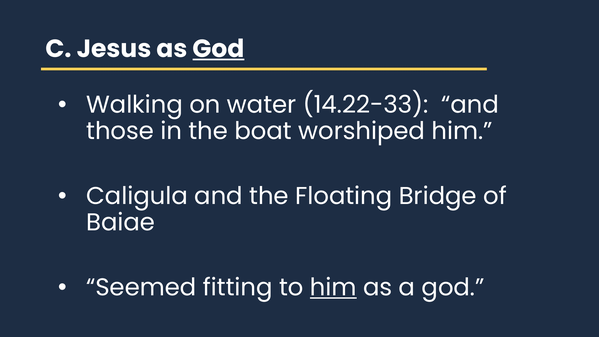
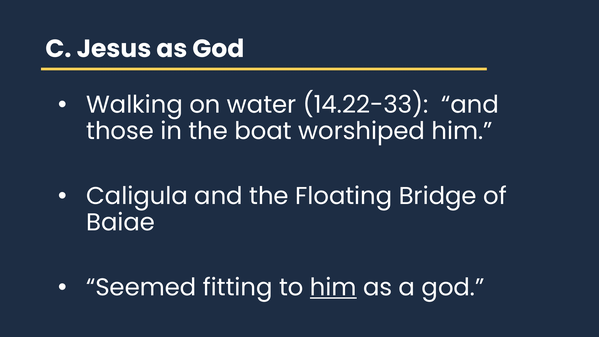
God at (219, 49) underline: present -> none
